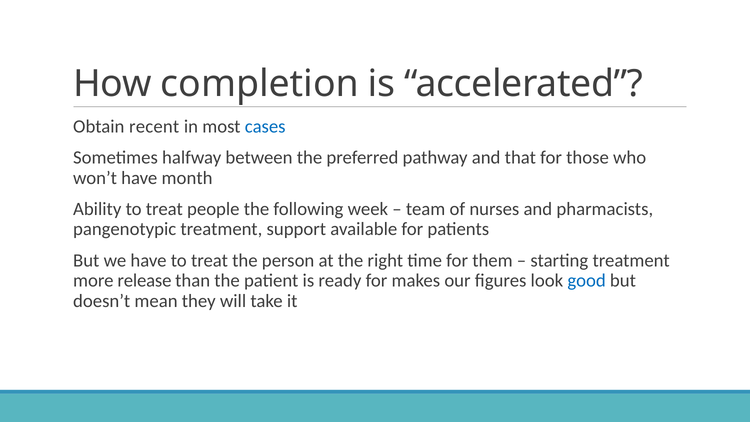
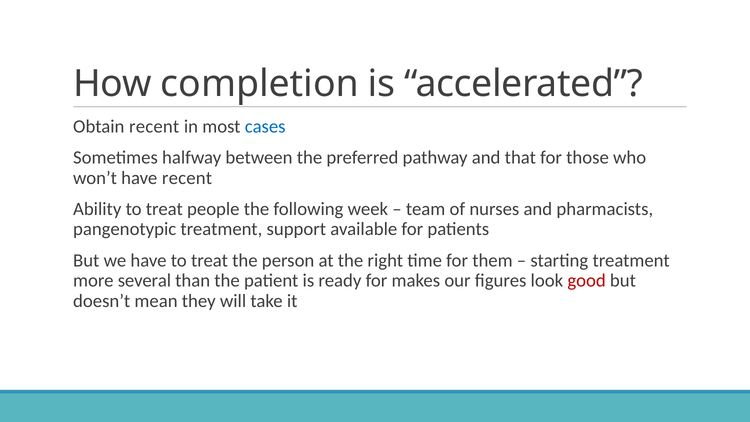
have month: month -> recent
release: release -> several
good colour: blue -> red
